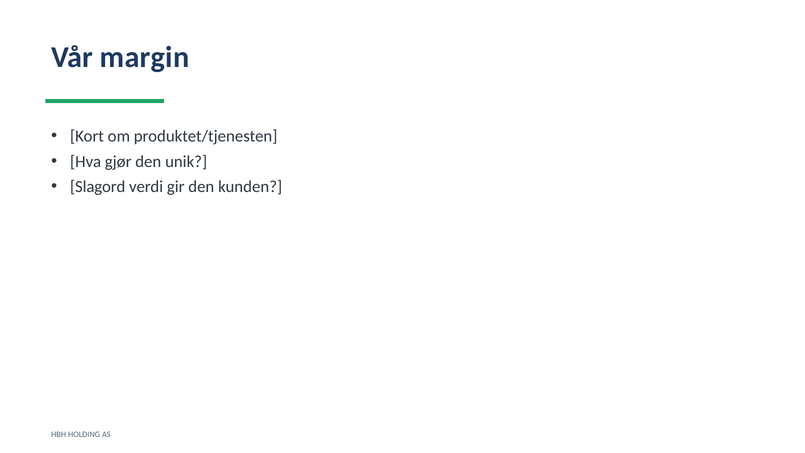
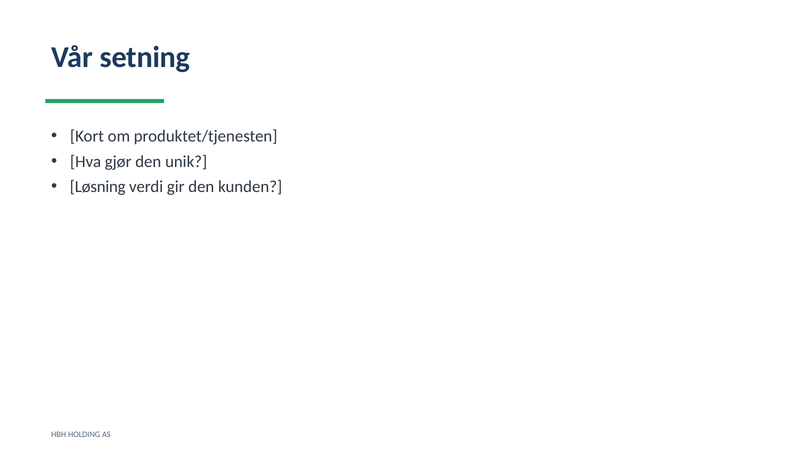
margin: margin -> setning
Slagord: Slagord -> Løsning
